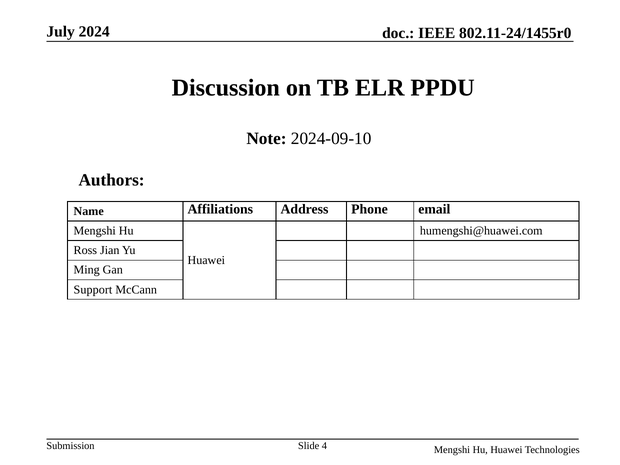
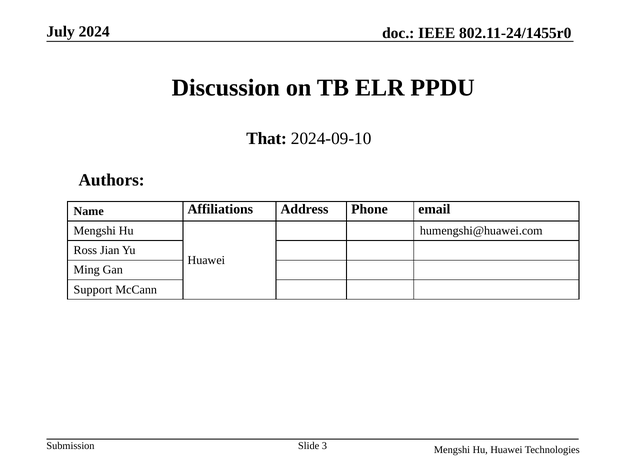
Note: Note -> That
4: 4 -> 3
